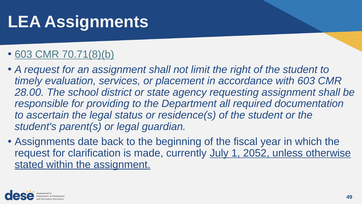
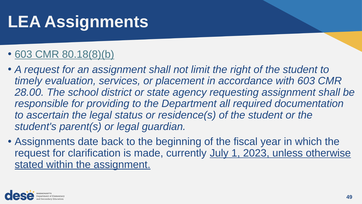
70.71(8)(b: 70.71(8)(b -> 80.18(8)(b
2052: 2052 -> 2023
